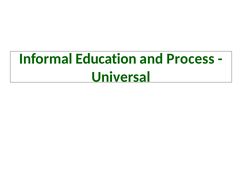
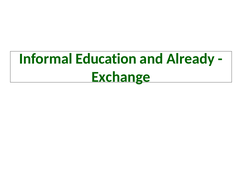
Process: Process -> Already
Universal: Universal -> Exchange
